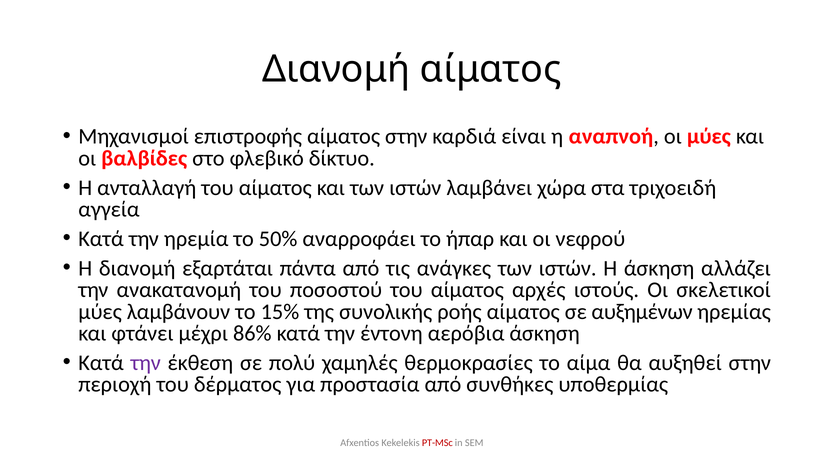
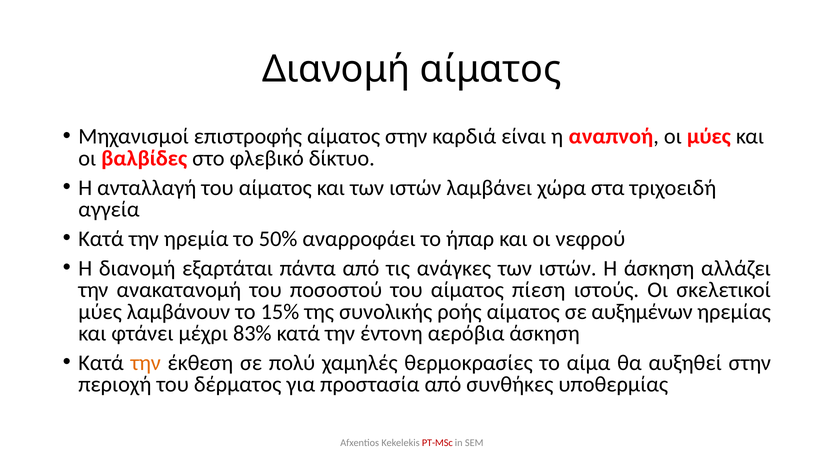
αρχές: αρχές -> πίεση
86%: 86% -> 83%
την at (146, 362) colour: purple -> orange
